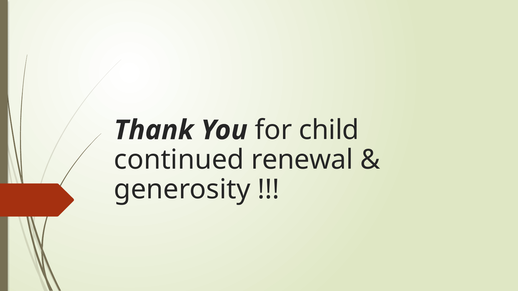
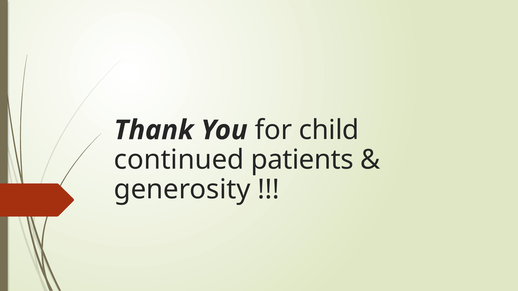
renewal: renewal -> patients
